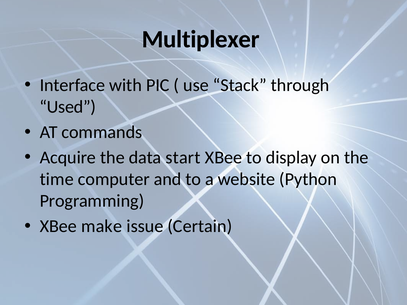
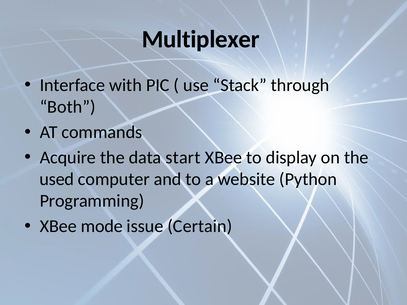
Used: Used -> Both
time: time -> used
make: make -> mode
